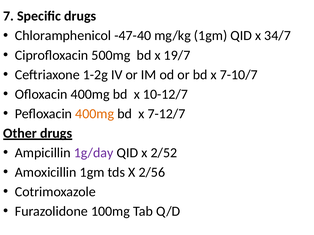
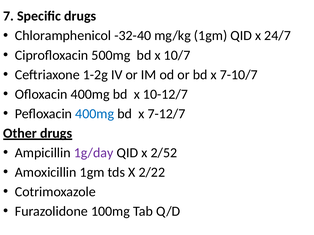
-47-40: -47-40 -> -32-40
34/7: 34/7 -> 24/7
19/7: 19/7 -> 10/7
400mg at (95, 114) colour: orange -> blue
2/56: 2/56 -> 2/22
